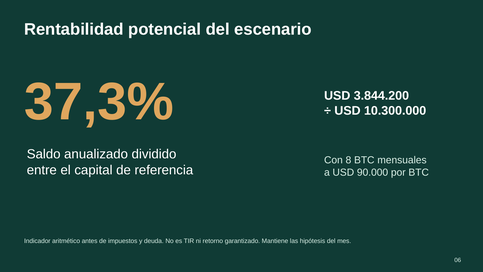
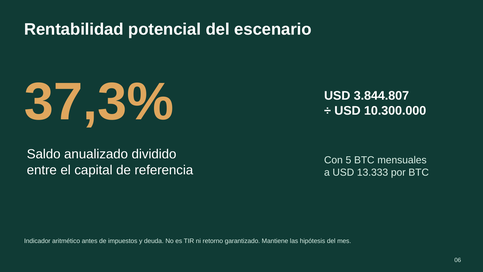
3.844.200: 3.844.200 -> 3.844.807
8: 8 -> 5
90.000: 90.000 -> 13.333
